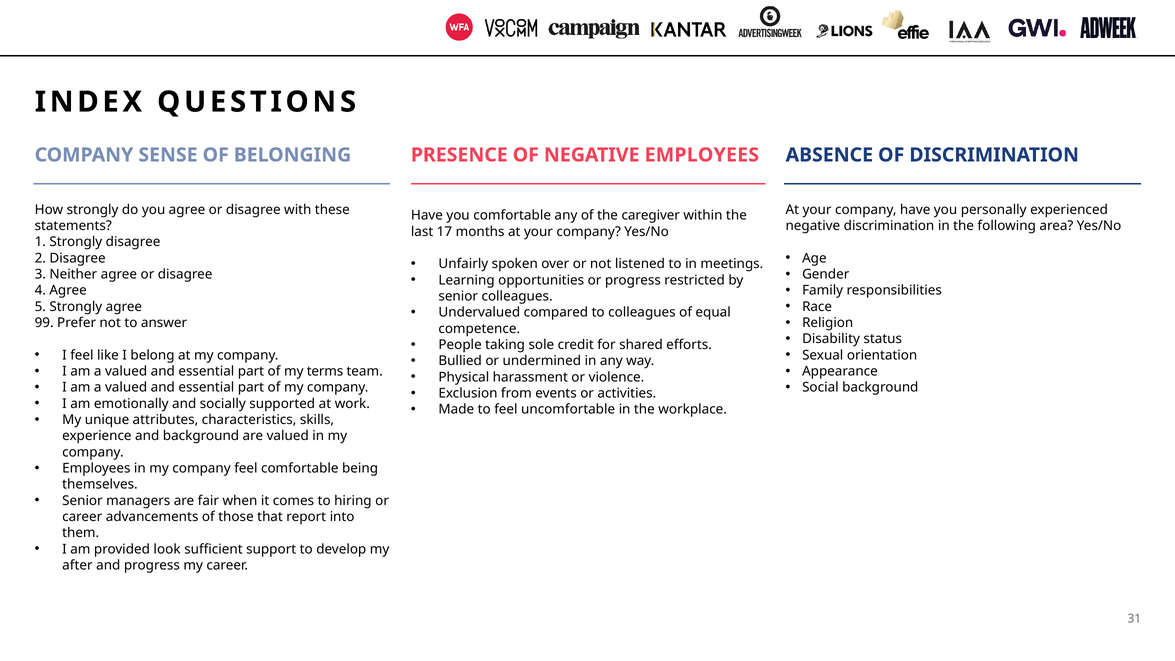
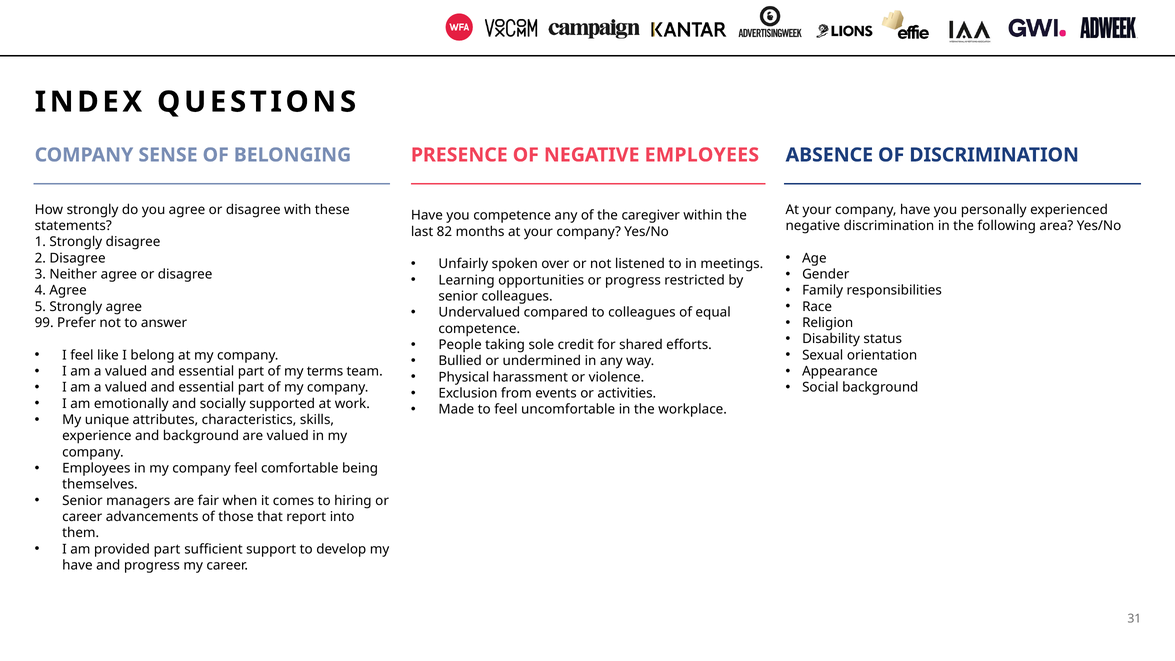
you comfortable: comfortable -> competence
17: 17 -> 82
provided look: look -> part
after at (77, 565): after -> have
